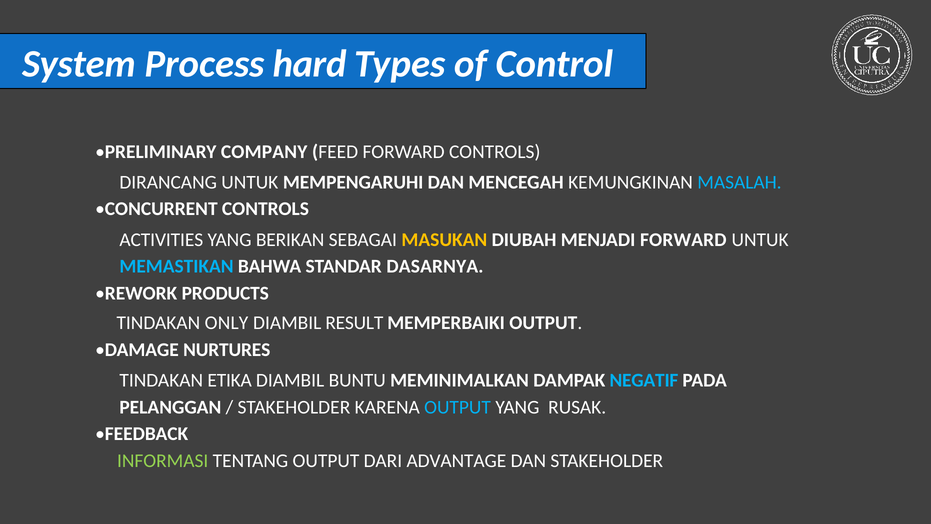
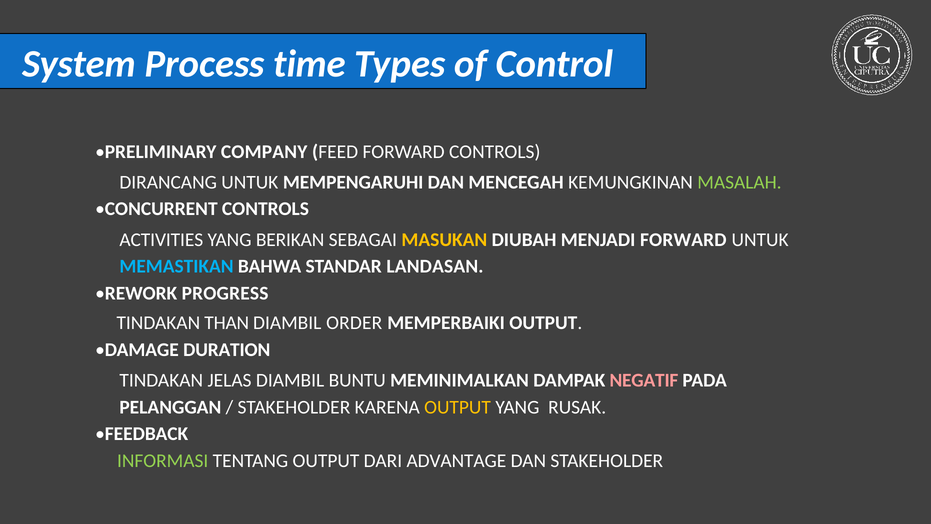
hard: hard -> time
MASALAH colour: light blue -> light green
DASARNYA: DASARNYA -> LANDASAN
PRODUCTS: PRODUCTS -> PROGRESS
ONLY: ONLY -> THAN
RESULT: RESULT -> ORDER
NURTURES: NURTURES -> DURATION
ETIKA: ETIKA -> JELAS
NEGATIF colour: light blue -> pink
OUTPUT at (458, 407) colour: light blue -> yellow
